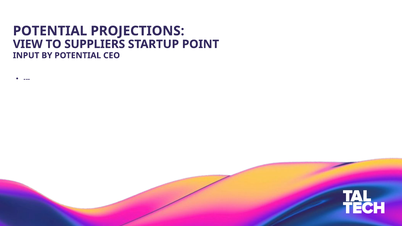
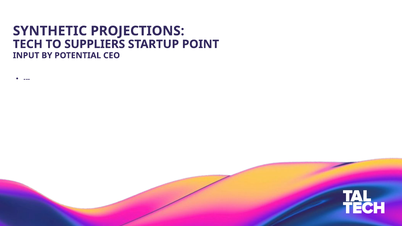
POTENTIAL at (50, 31): POTENTIAL -> SYNTHETIC
VIEW: VIEW -> TECH
